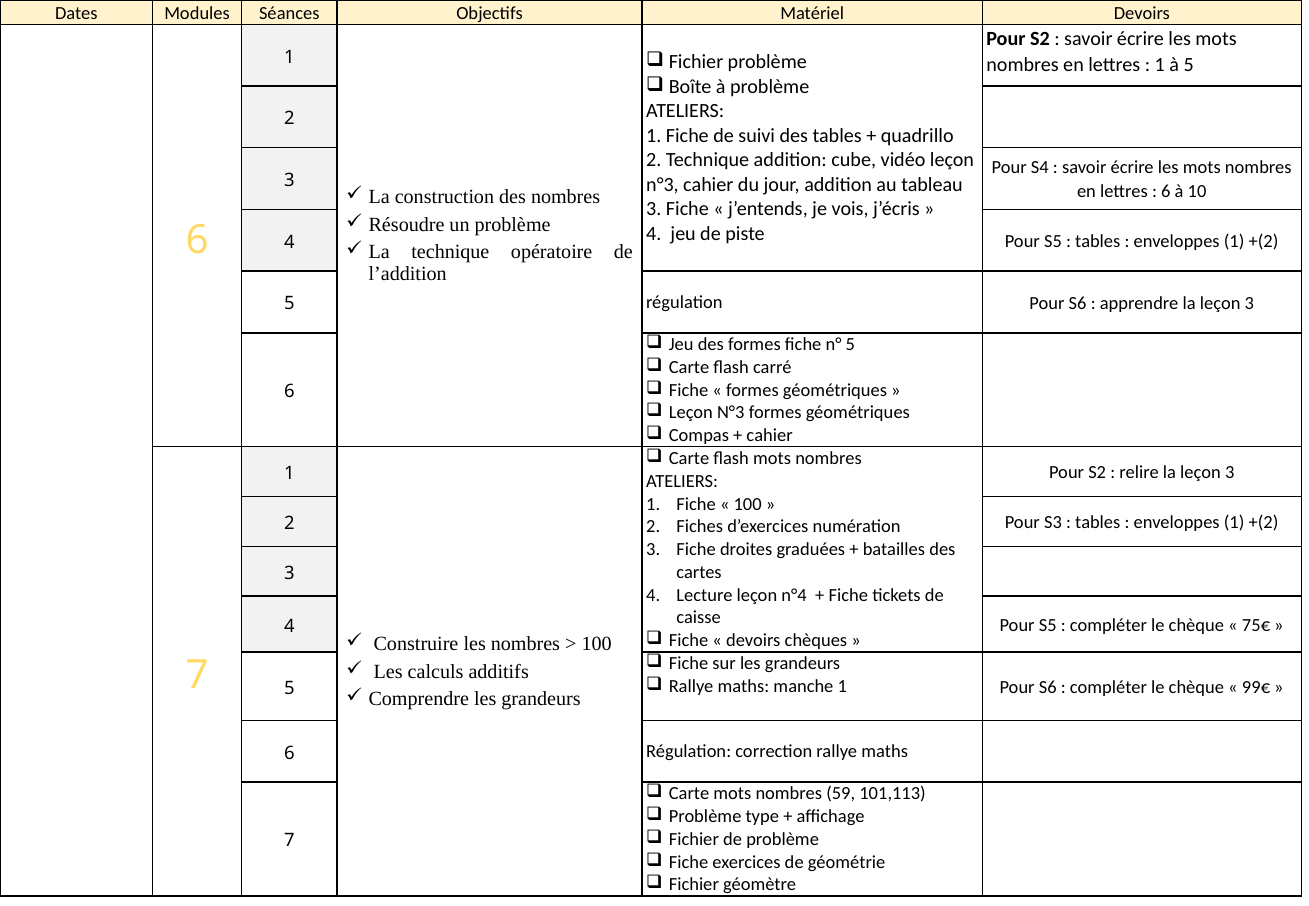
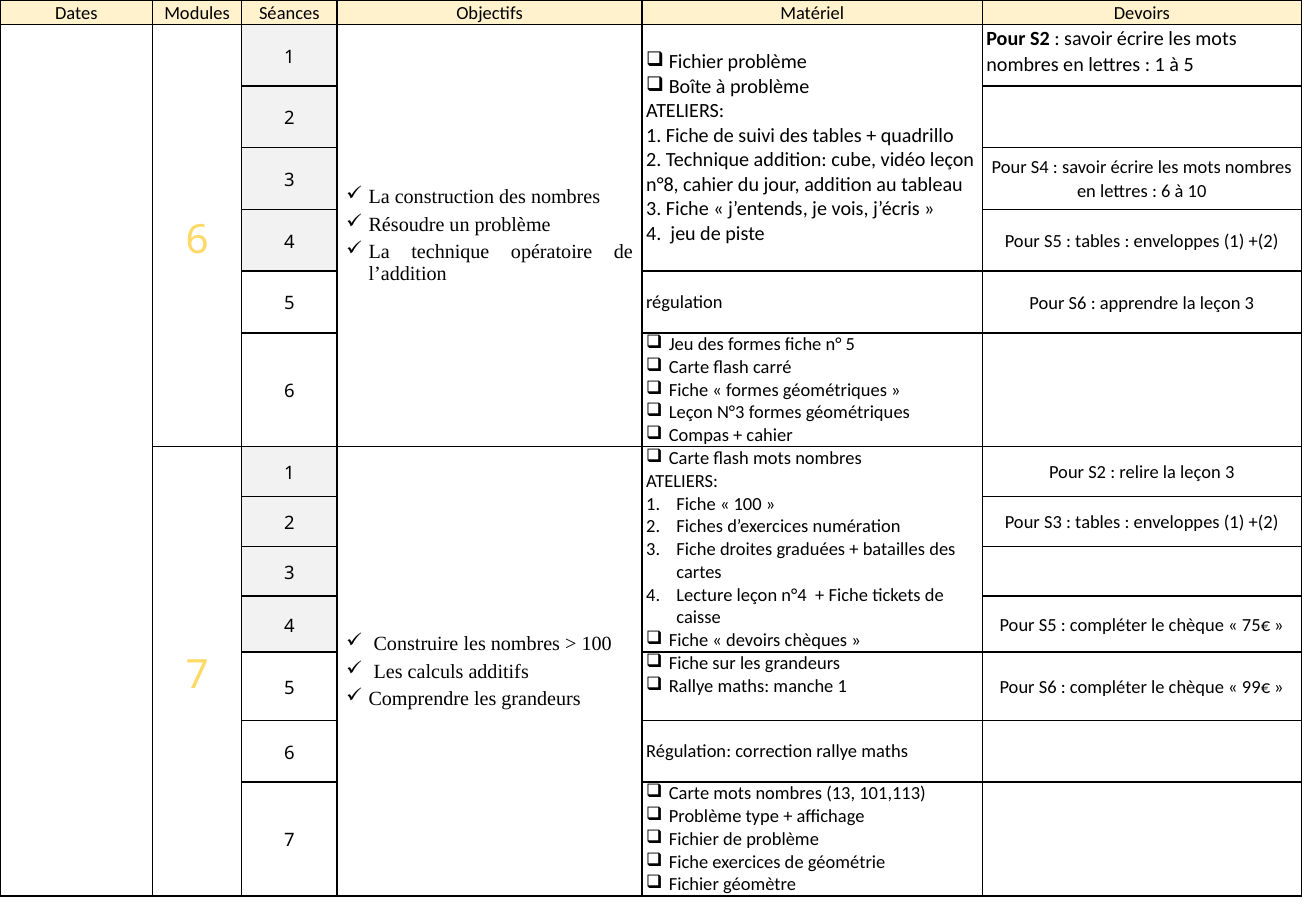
n°3 at (662, 185): n°3 -> n°8
59: 59 -> 13
